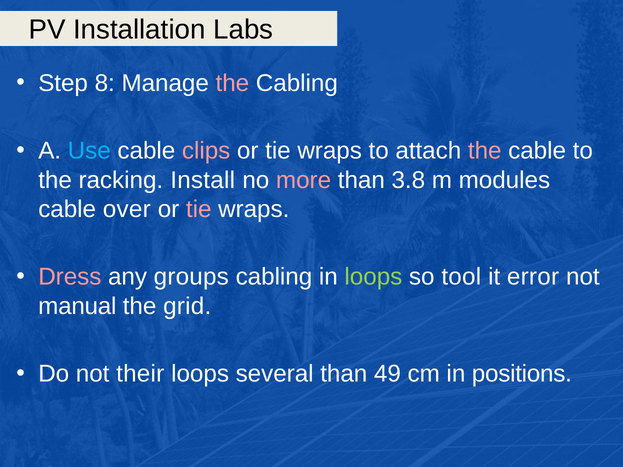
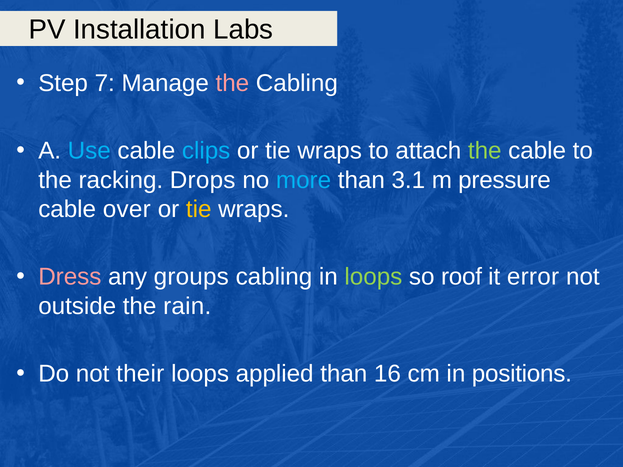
8: 8 -> 7
clips colour: pink -> light blue
the at (485, 151) colour: pink -> light green
Install: Install -> Drops
more colour: pink -> light blue
3.8: 3.8 -> 3.1
modules: modules -> pressure
tie at (199, 209) colour: pink -> yellow
tool: tool -> roof
manual: manual -> outside
grid: grid -> rain
several: several -> applied
49: 49 -> 16
